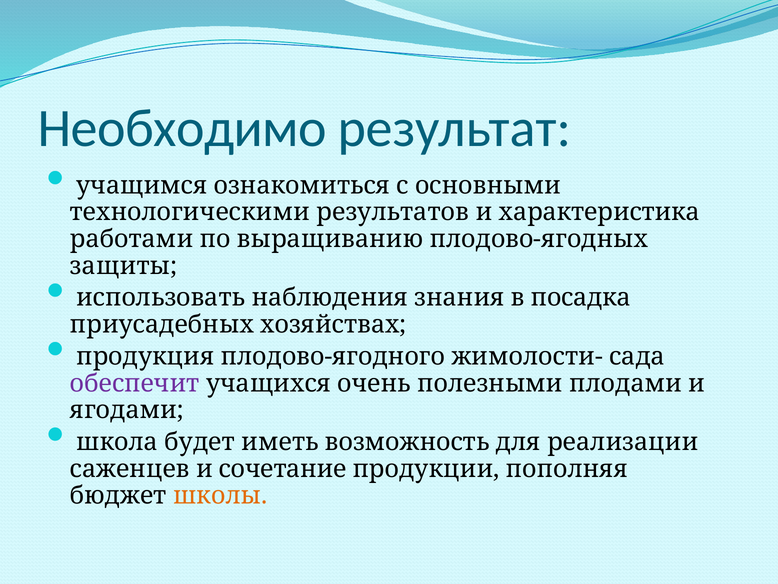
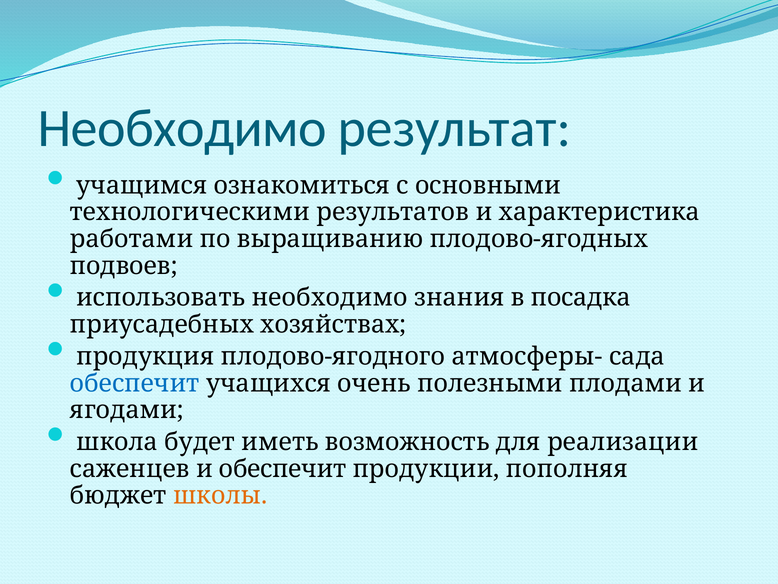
защиты: защиты -> подвоев
использовать наблюдения: наблюдения -> необходимо
жимолости-: жимолости- -> атмосферы-
обеспечит at (135, 383) colour: purple -> blue
и сочетание: сочетание -> обеспечит
